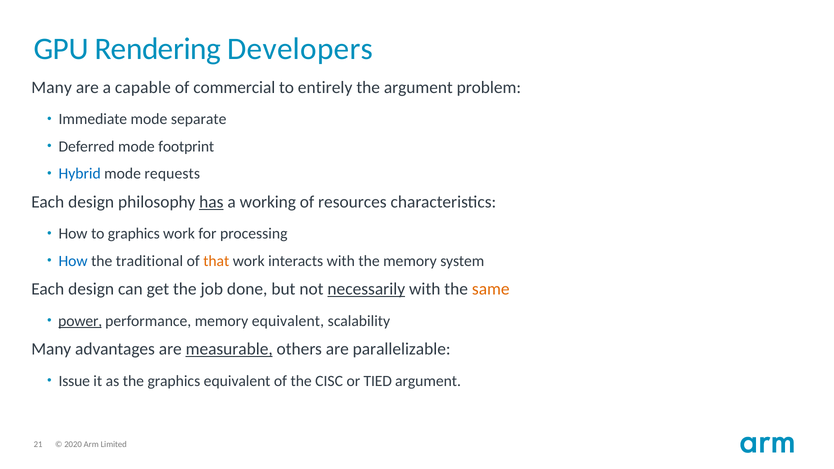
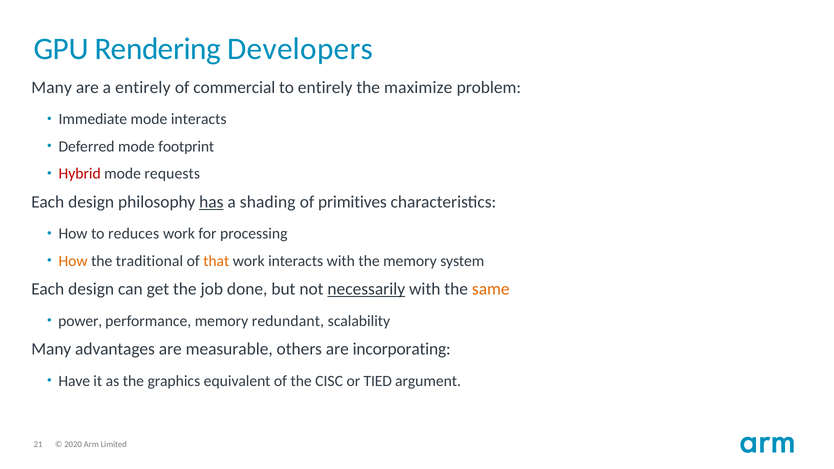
a capable: capable -> entirely
the argument: argument -> maximize
mode separate: separate -> interacts
Hybrid colour: blue -> red
working: working -> shading
resources: resources -> primitives
to graphics: graphics -> reduces
How at (73, 261) colour: blue -> orange
power underline: present -> none
memory equivalent: equivalent -> redundant
measurable underline: present -> none
parallelizable: parallelizable -> incorporating
Issue: Issue -> Have
